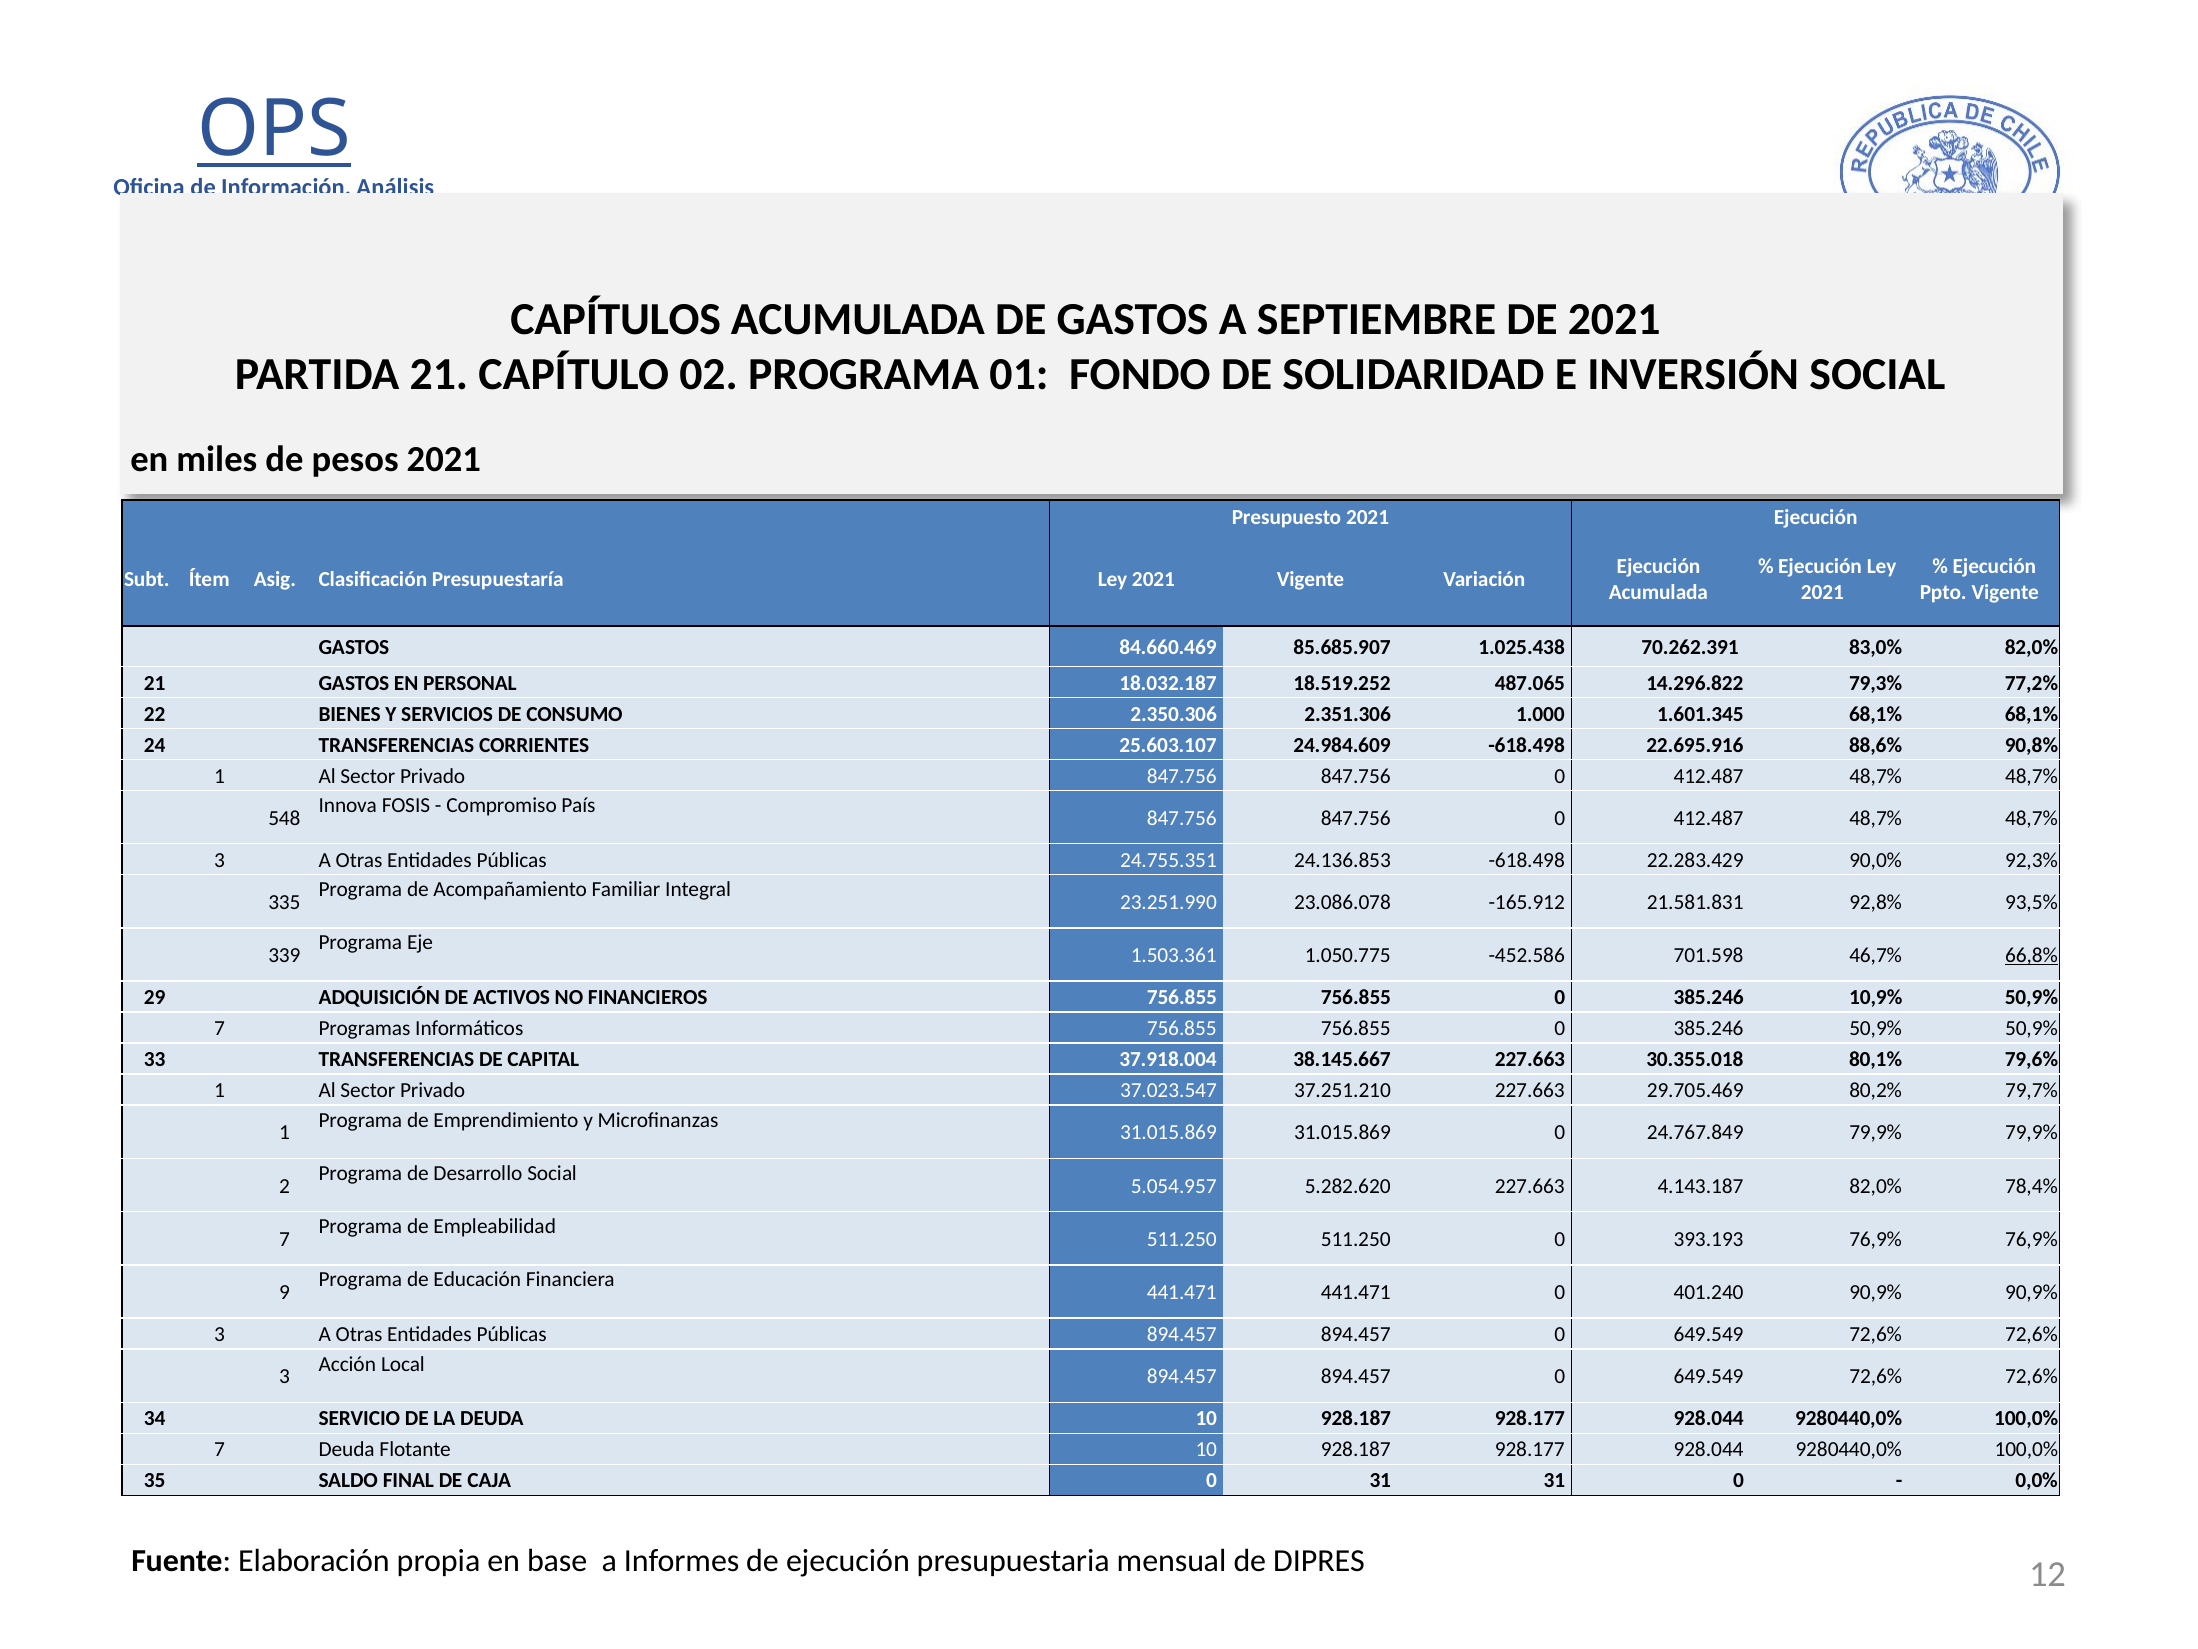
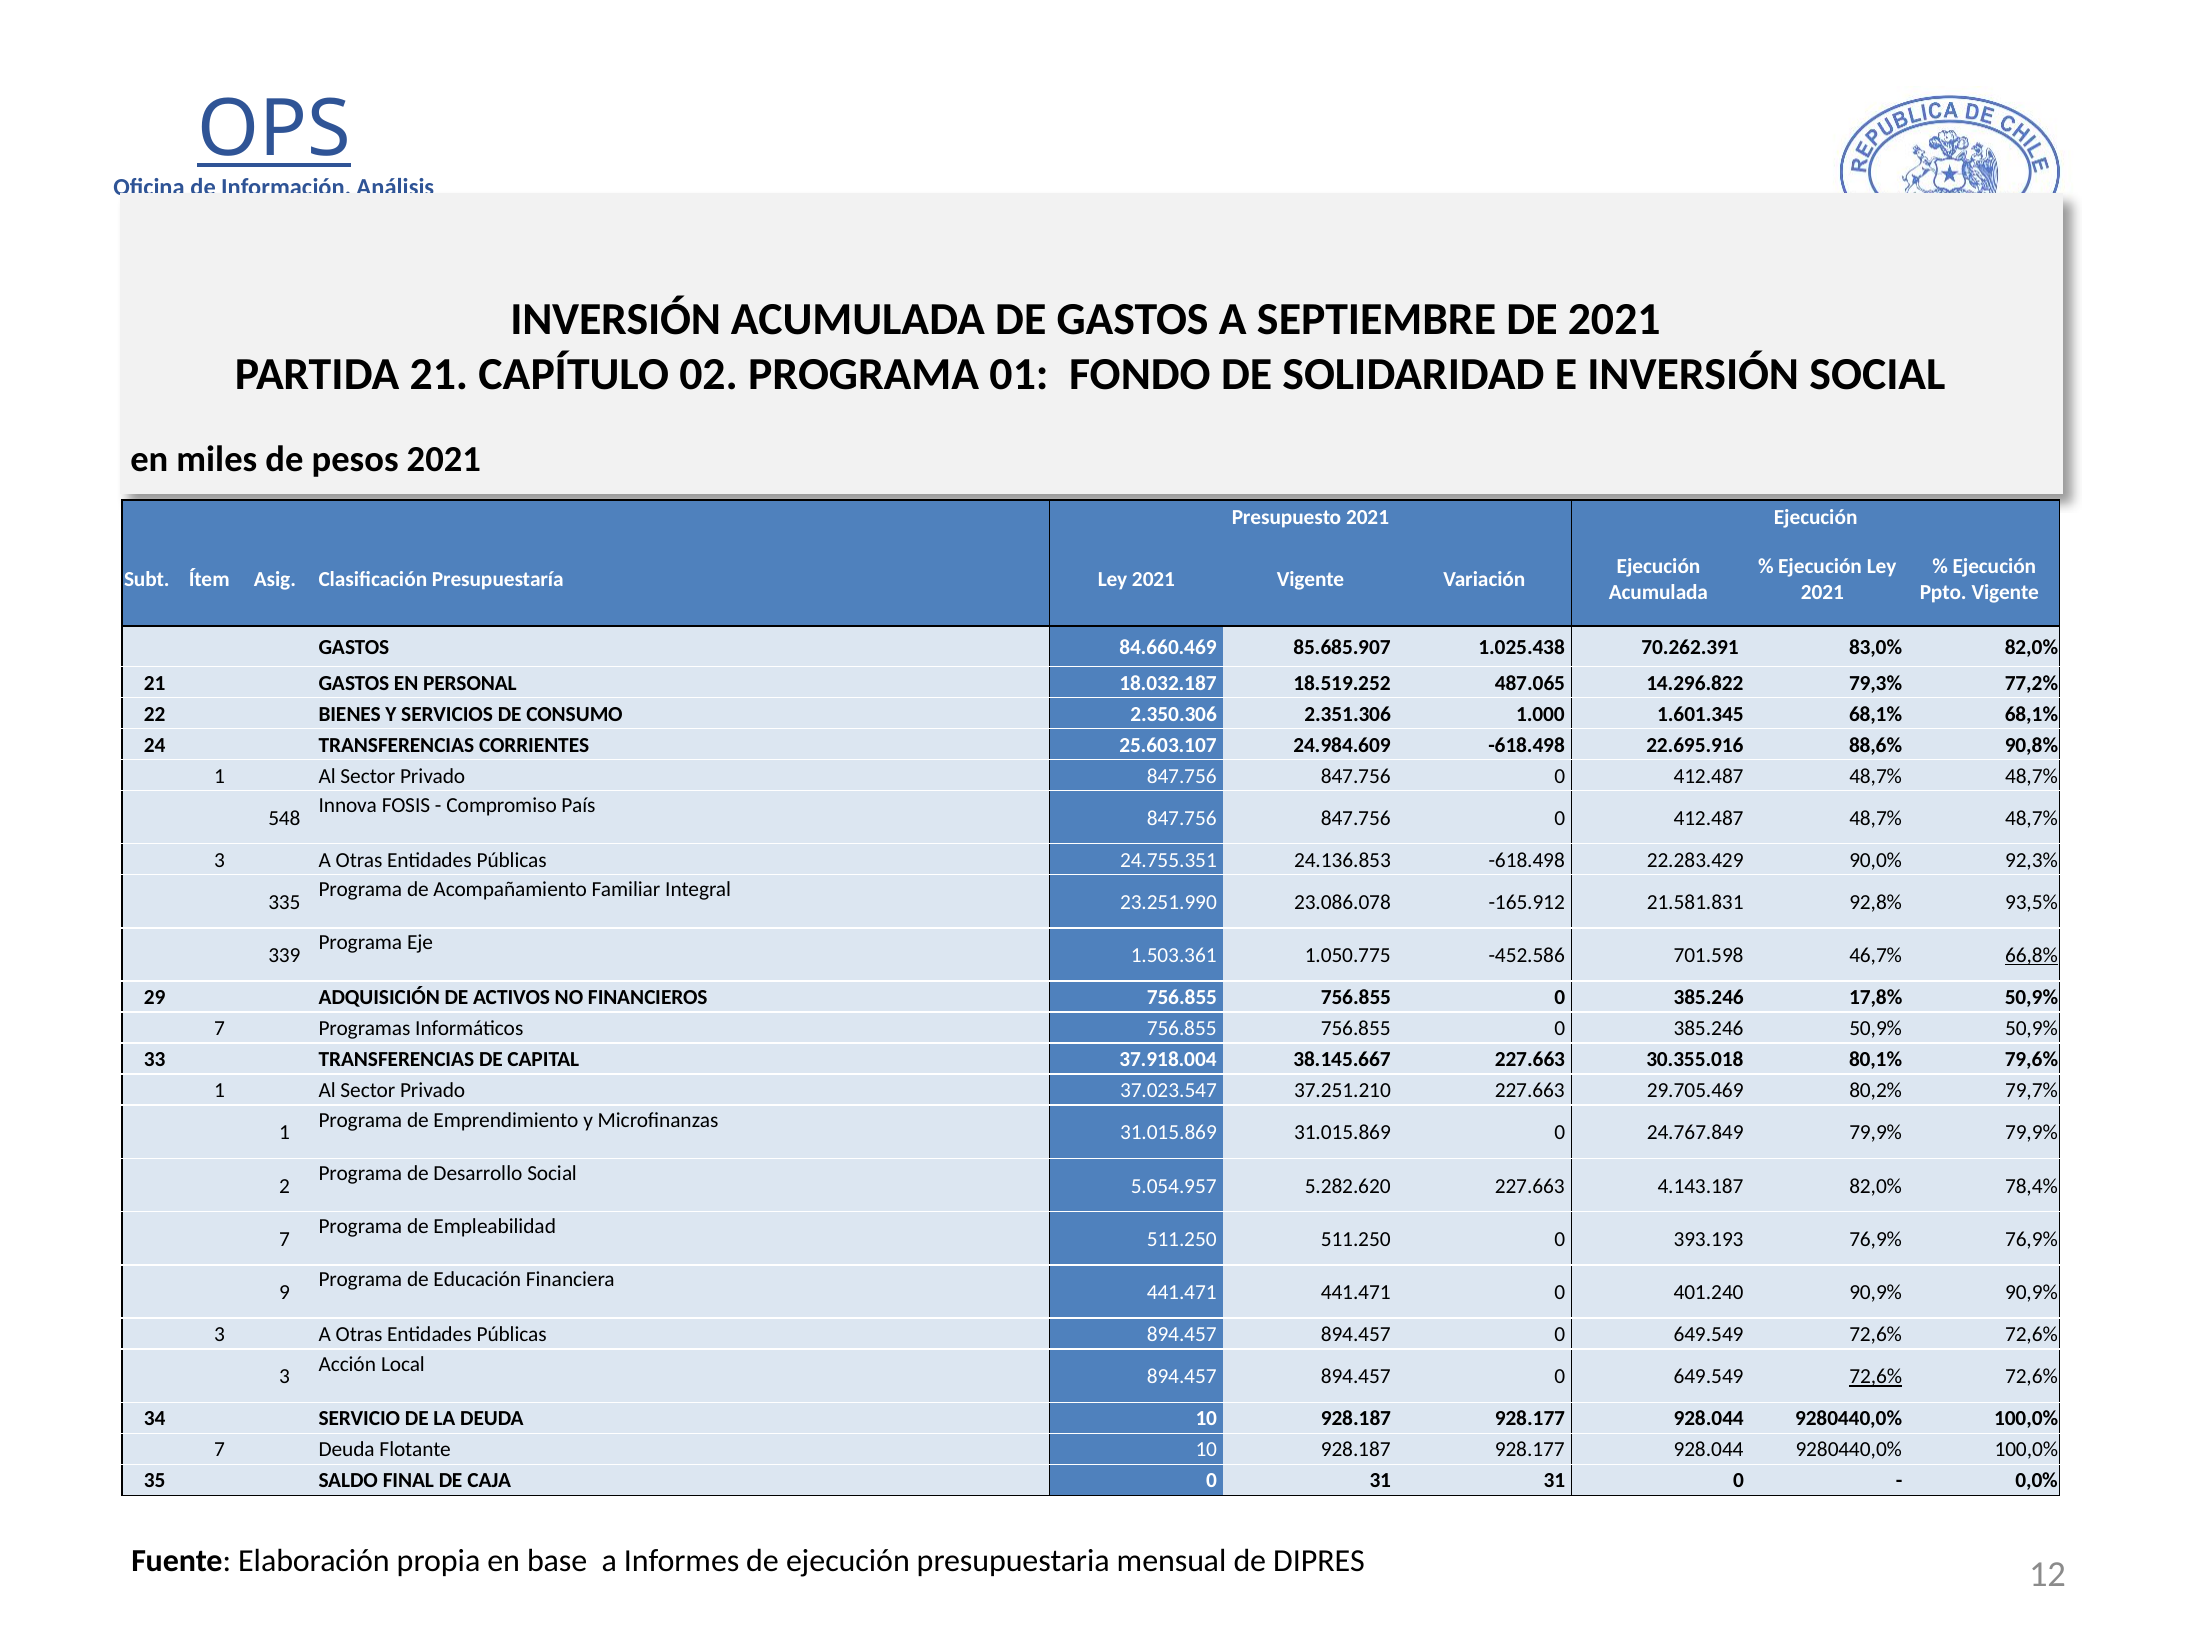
CAPÍTULOS at (616, 319): CAPÍTULOS -> INVERSIÓN
10,9%: 10,9% -> 17,8%
72,6% at (1876, 1376) underline: none -> present
